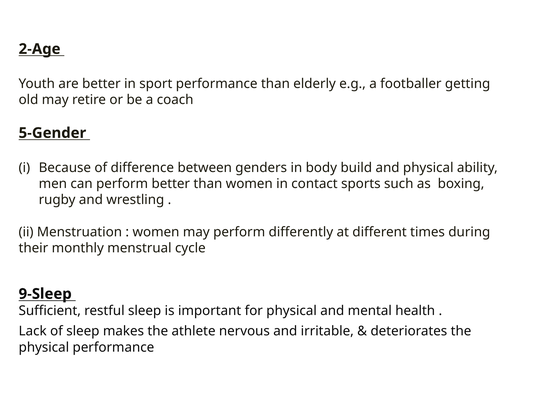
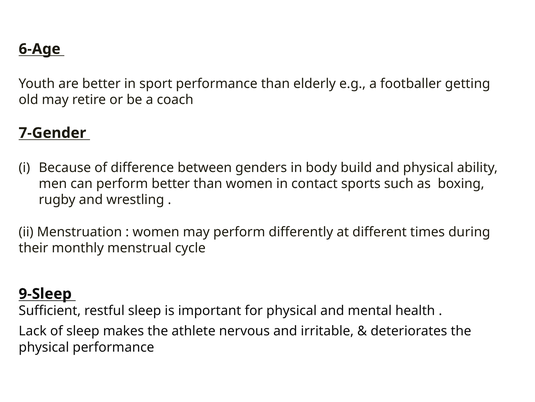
2-Age: 2-Age -> 6-Age
5-Gender: 5-Gender -> 7-Gender
